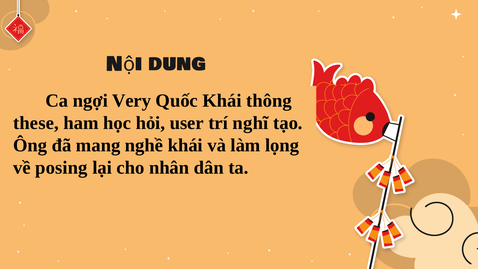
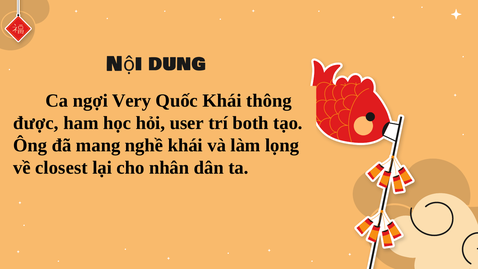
these: these -> được
nghĩ: nghĩ -> both
posing: posing -> closest
